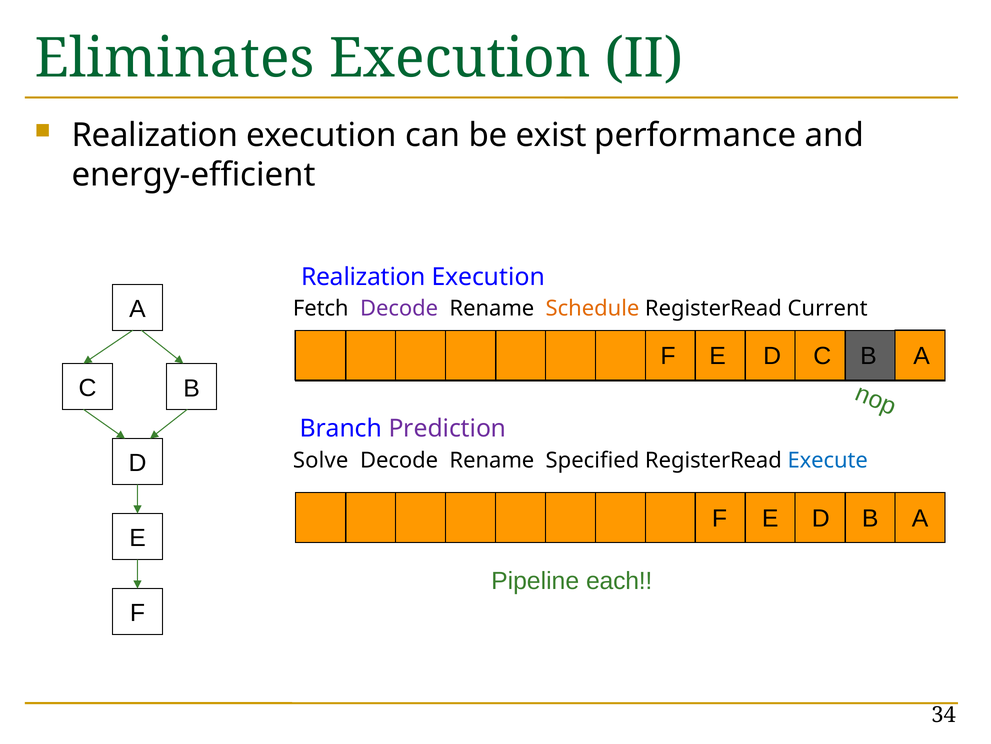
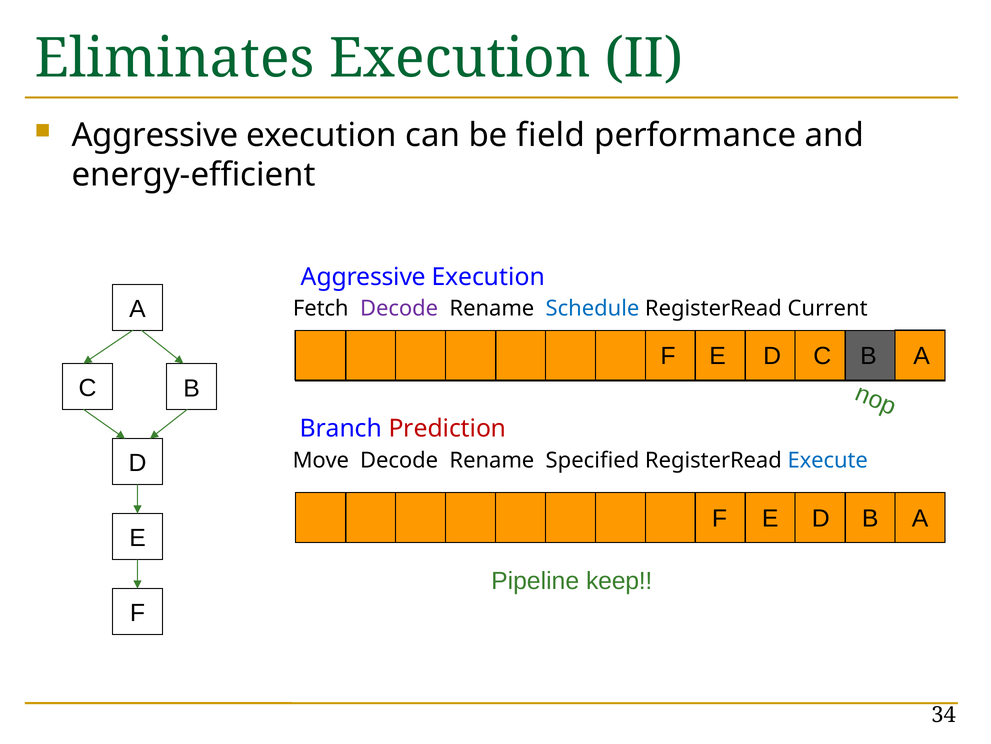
Realization at (155, 135): Realization -> Aggressive
exist: exist -> field
Realization at (363, 277): Realization -> Aggressive
Schedule colour: orange -> blue
Prediction colour: purple -> red
Solve: Solve -> Move
each: each -> keep
